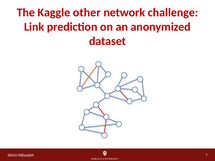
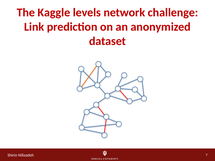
other: other -> levels
